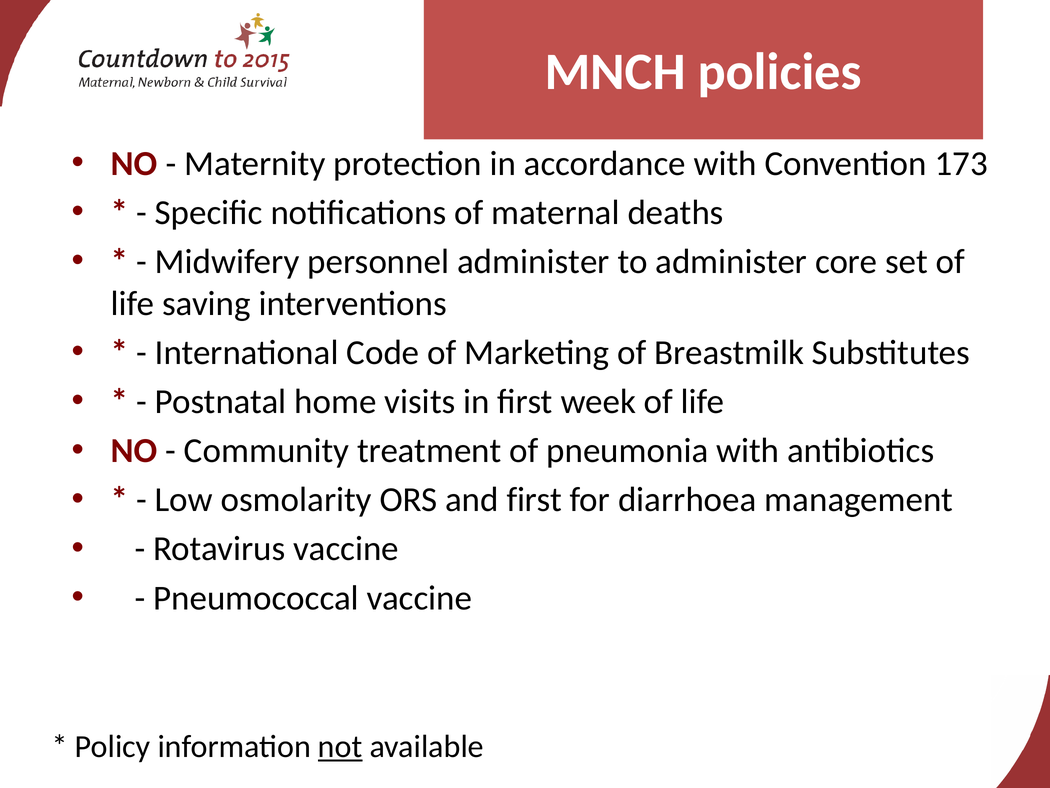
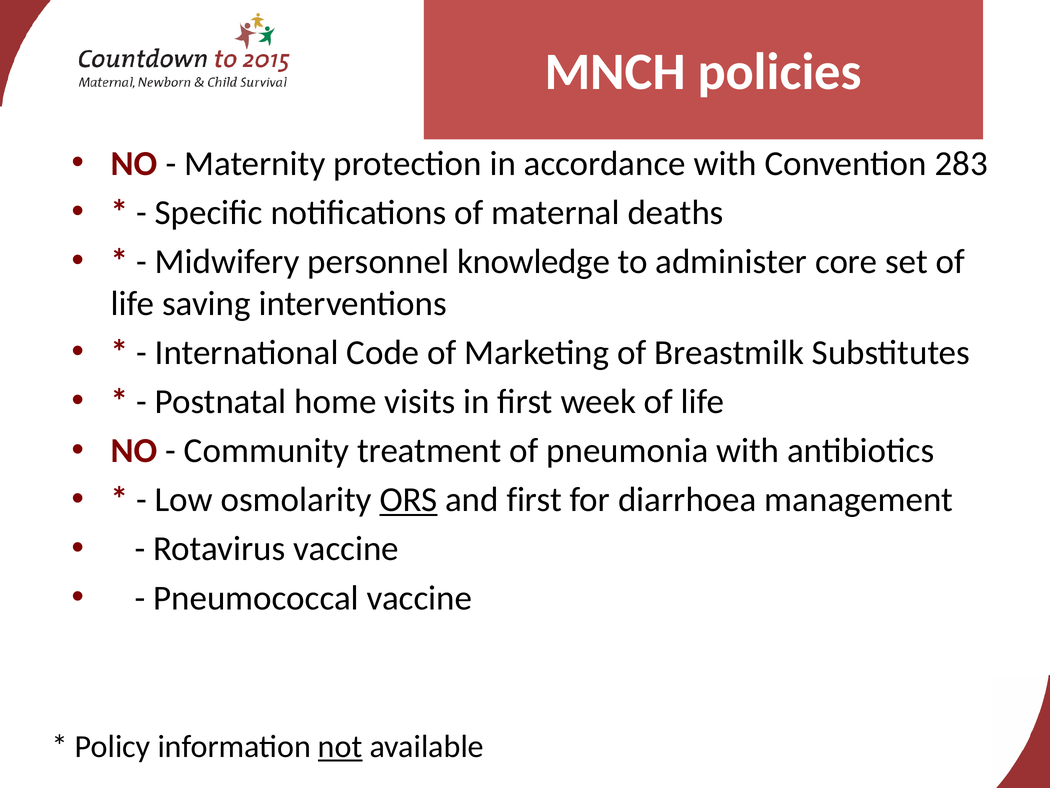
173: 173 -> 283
personnel administer: administer -> knowledge
ORS underline: none -> present
